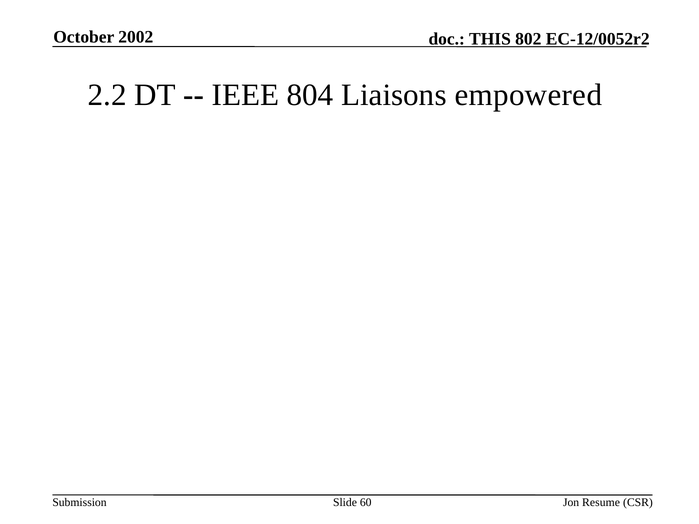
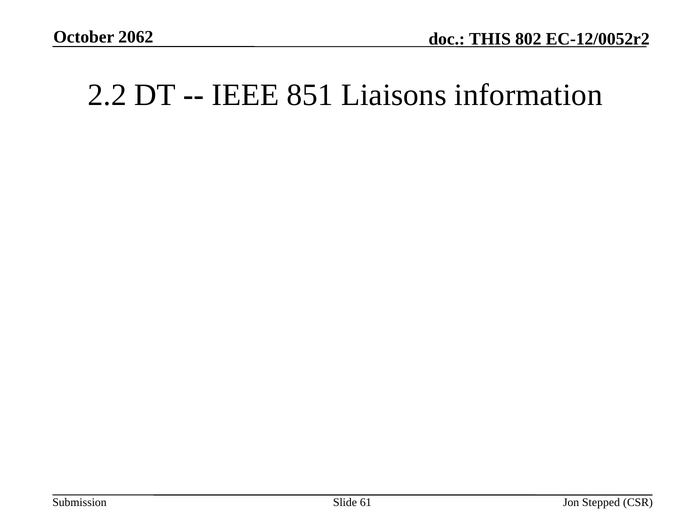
2002: 2002 -> 2062
804: 804 -> 851
empowered: empowered -> information
60: 60 -> 61
Resume: Resume -> Stepped
